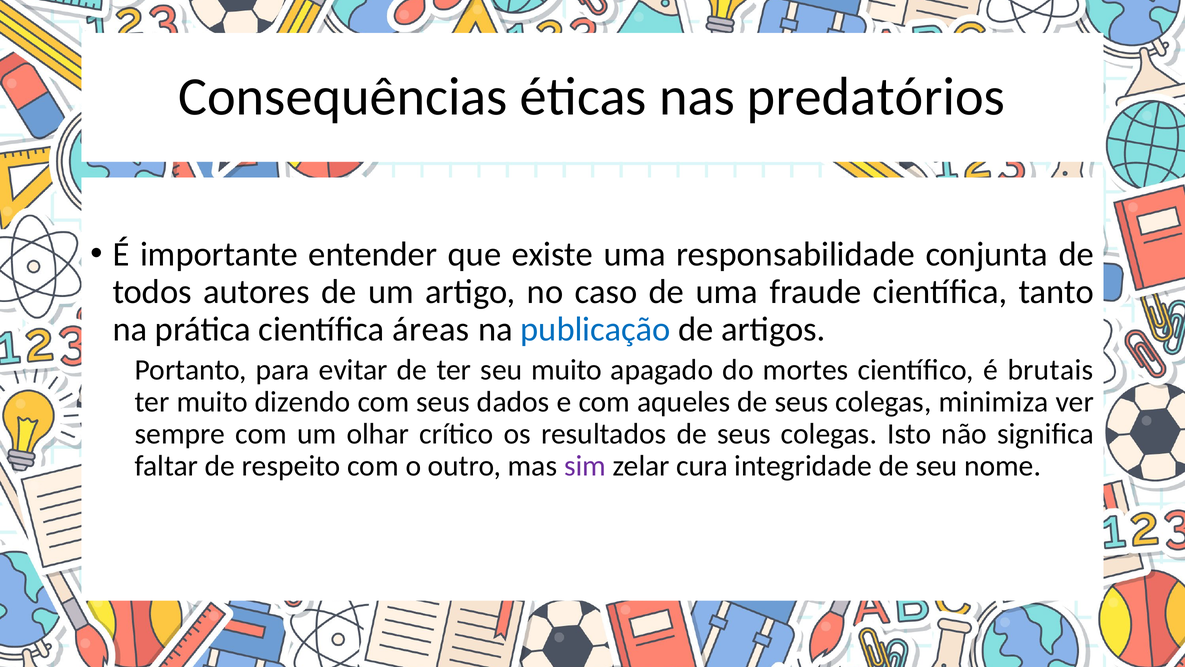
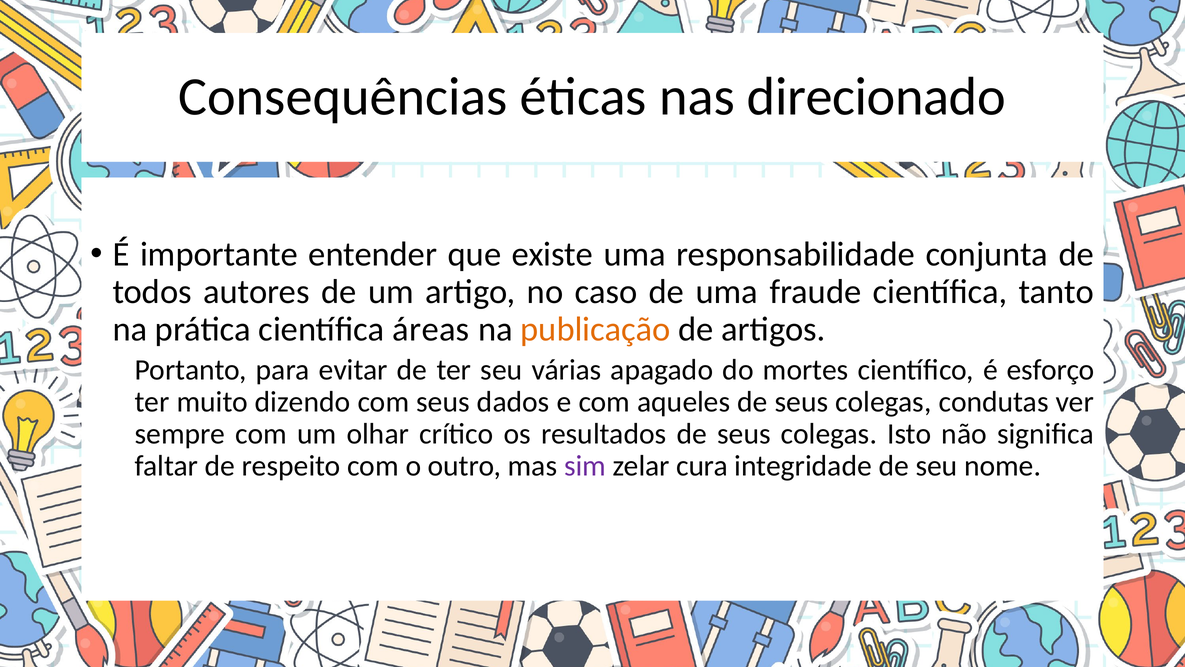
predatórios: predatórios -> direcionado
publicação colour: blue -> orange
seu muito: muito -> várias
brutais: brutais -> esforço
minimiza: minimiza -> condutas
